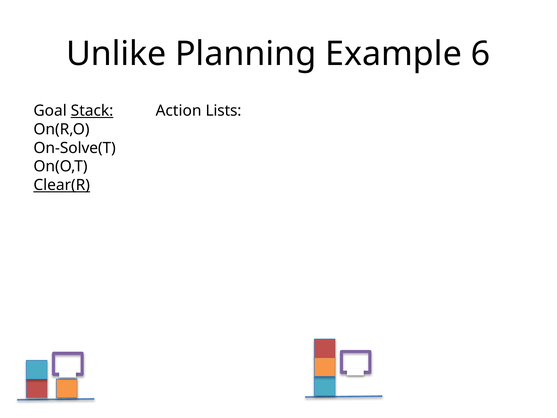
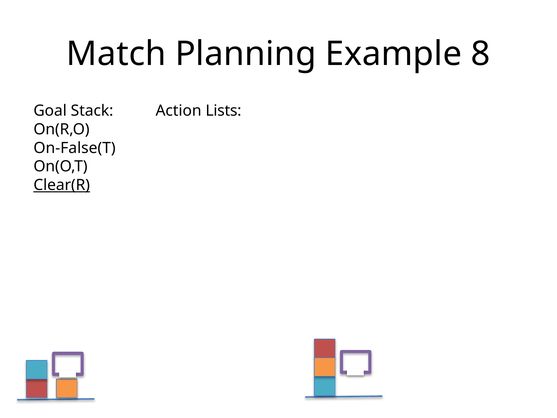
Unlike: Unlike -> Match
6: 6 -> 8
Stack underline: present -> none
On-Solve(T: On-Solve(T -> On-False(T
